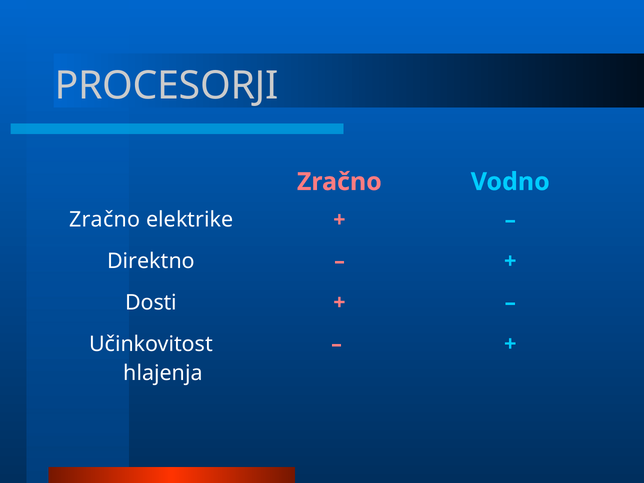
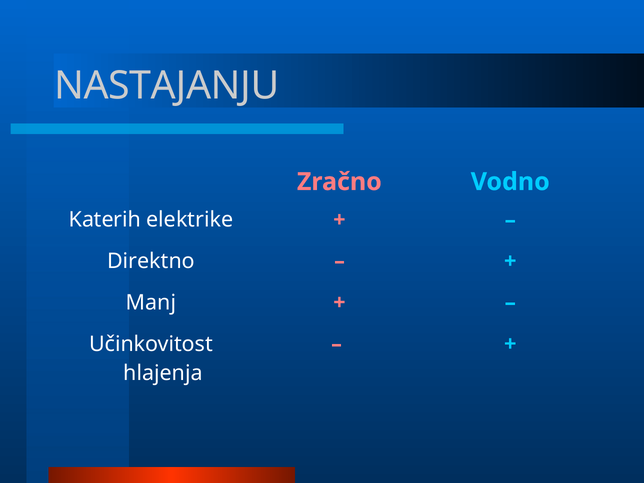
PROCESORJI: PROCESORJI -> NASTAJANJU
Zračno at (105, 220): Zračno -> Katerih
Dosti: Dosti -> Manj
